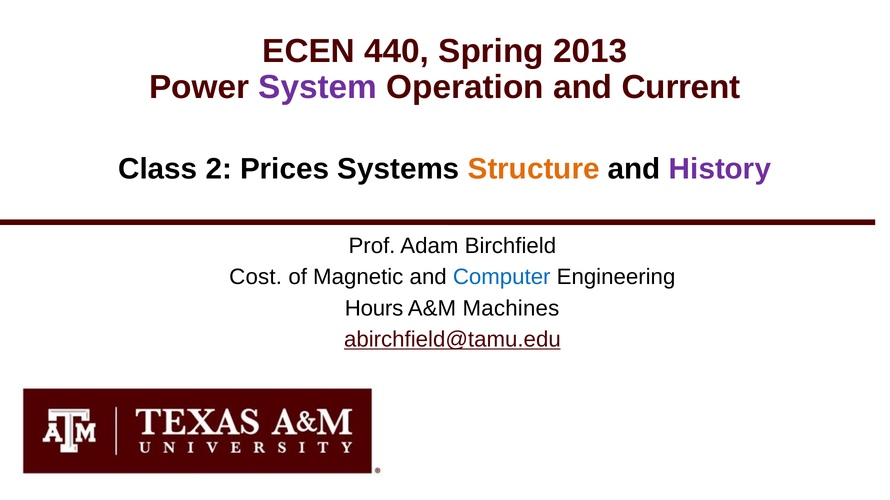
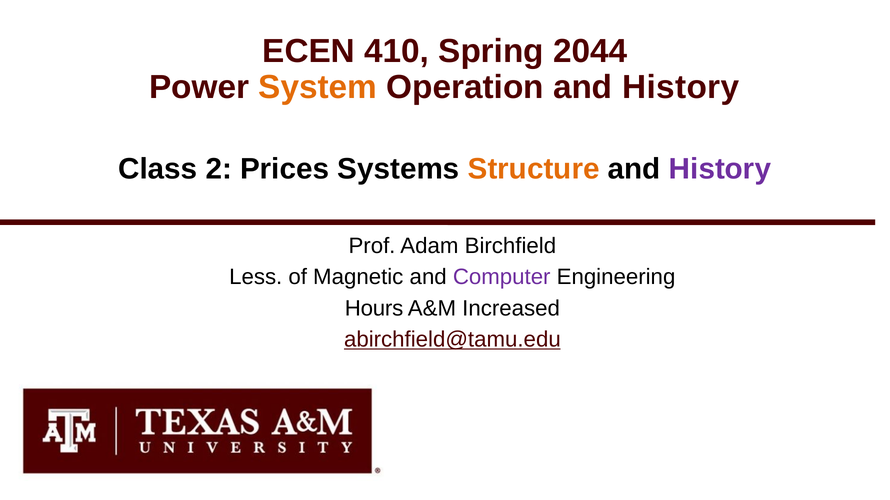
440: 440 -> 410
2013: 2013 -> 2044
System colour: purple -> orange
Operation and Current: Current -> History
Cost: Cost -> Less
Computer colour: blue -> purple
Machines: Machines -> Increased
